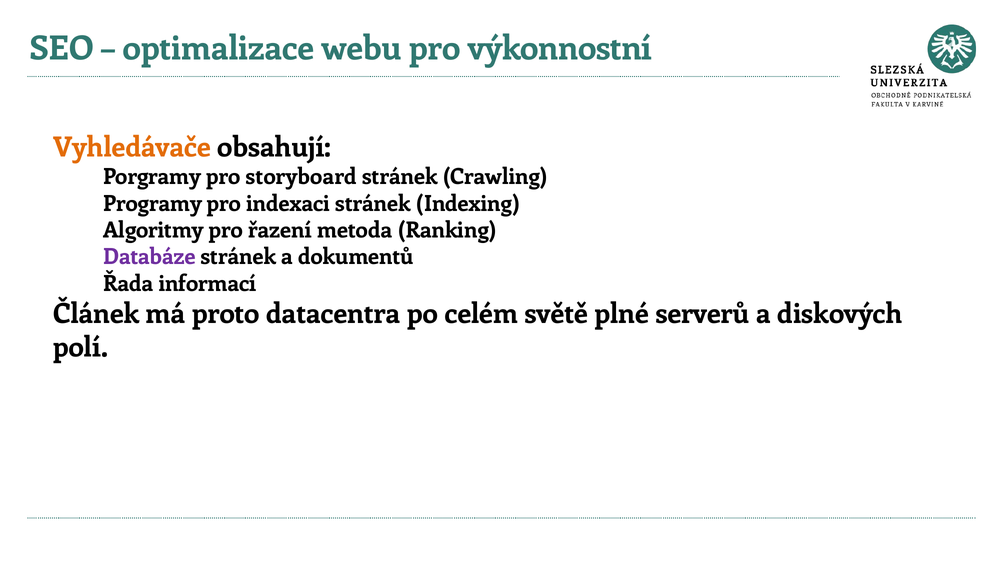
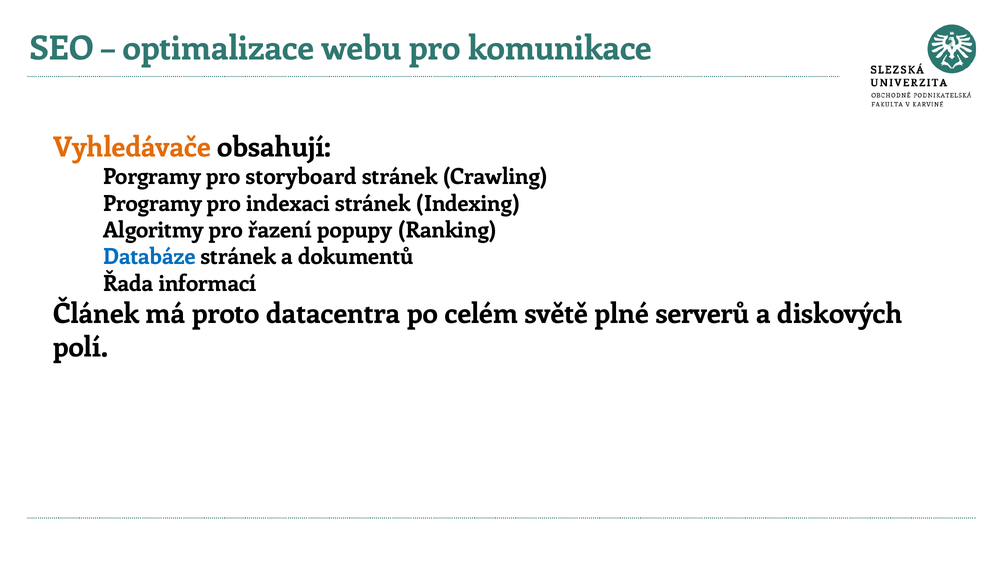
výkonnostní: výkonnostní -> komunikace
metoda: metoda -> popupy
Databáze colour: purple -> blue
